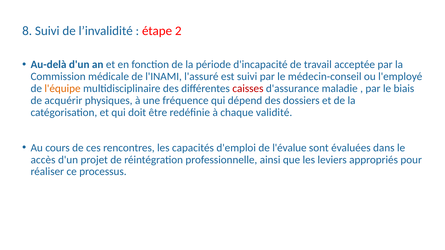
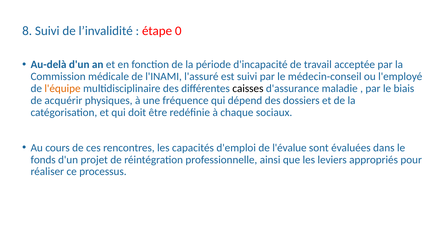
2: 2 -> 0
caisses colour: red -> black
validité: validité -> sociaux
accès: accès -> fonds
